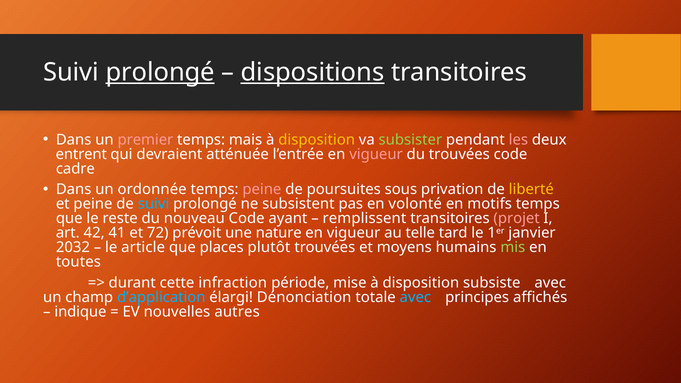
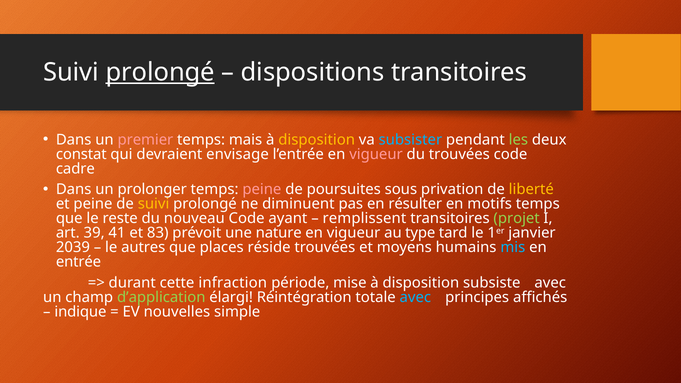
dispositions underline: present -> none
subsister colour: light green -> light blue
les colour: pink -> light green
entrent: entrent -> constat
atténuée: atténuée -> envisage
ordonnée: ordonnée -> prolonger
suivi at (154, 204) colour: light blue -> yellow
subsistent: subsistent -> diminuent
volonté: volonté -> résulter
projet colour: pink -> light green
42: 42 -> 39
72: 72 -> 83
telle: telle -> type
2032: 2032 -> 2039
article: article -> autres
plutôt: plutôt -> réside
mis colour: light green -> light blue
toutes: toutes -> entrée
d’application colour: light blue -> light green
Dénonciation: Dénonciation -> Réintégration
autres: autres -> simple
